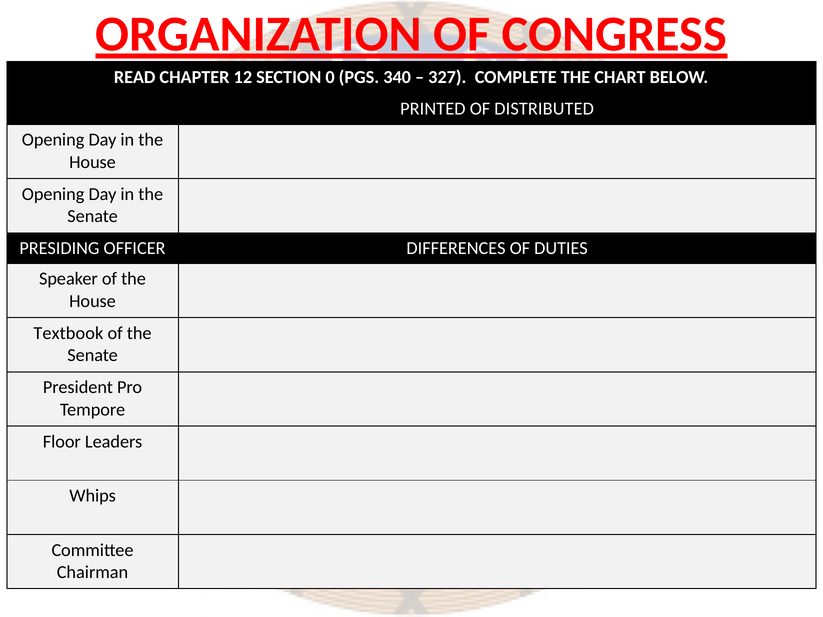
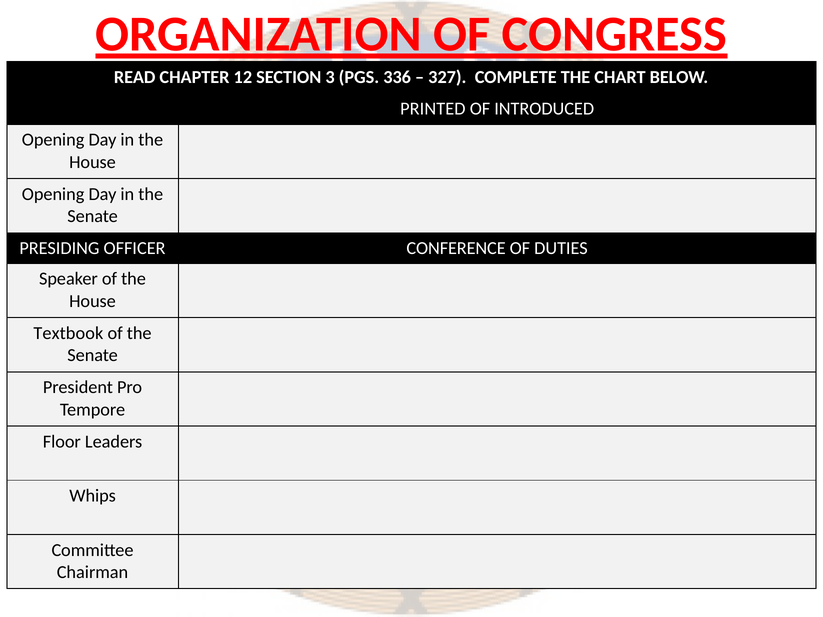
0: 0 -> 3
340: 340 -> 336
DISTRIBUTED: DISTRIBUTED -> INTRODUCED
DIFFERENCES: DIFFERENCES -> CONFERENCE
